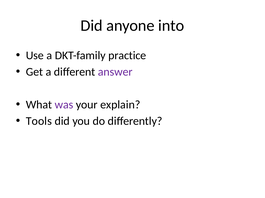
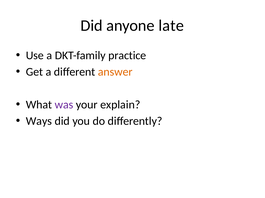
into: into -> late
answer colour: purple -> orange
Tools: Tools -> Ways
